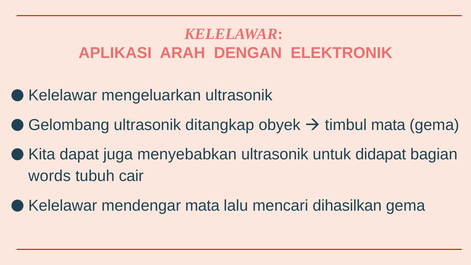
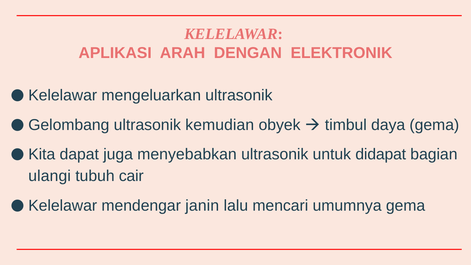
ditangkap: ditangkap -> kemudian
timbul mata: mata -> daya
words: words -> ulangi
mendengar mata: mata -> janin
dihasilkan: dihasilkan -> umumnya
